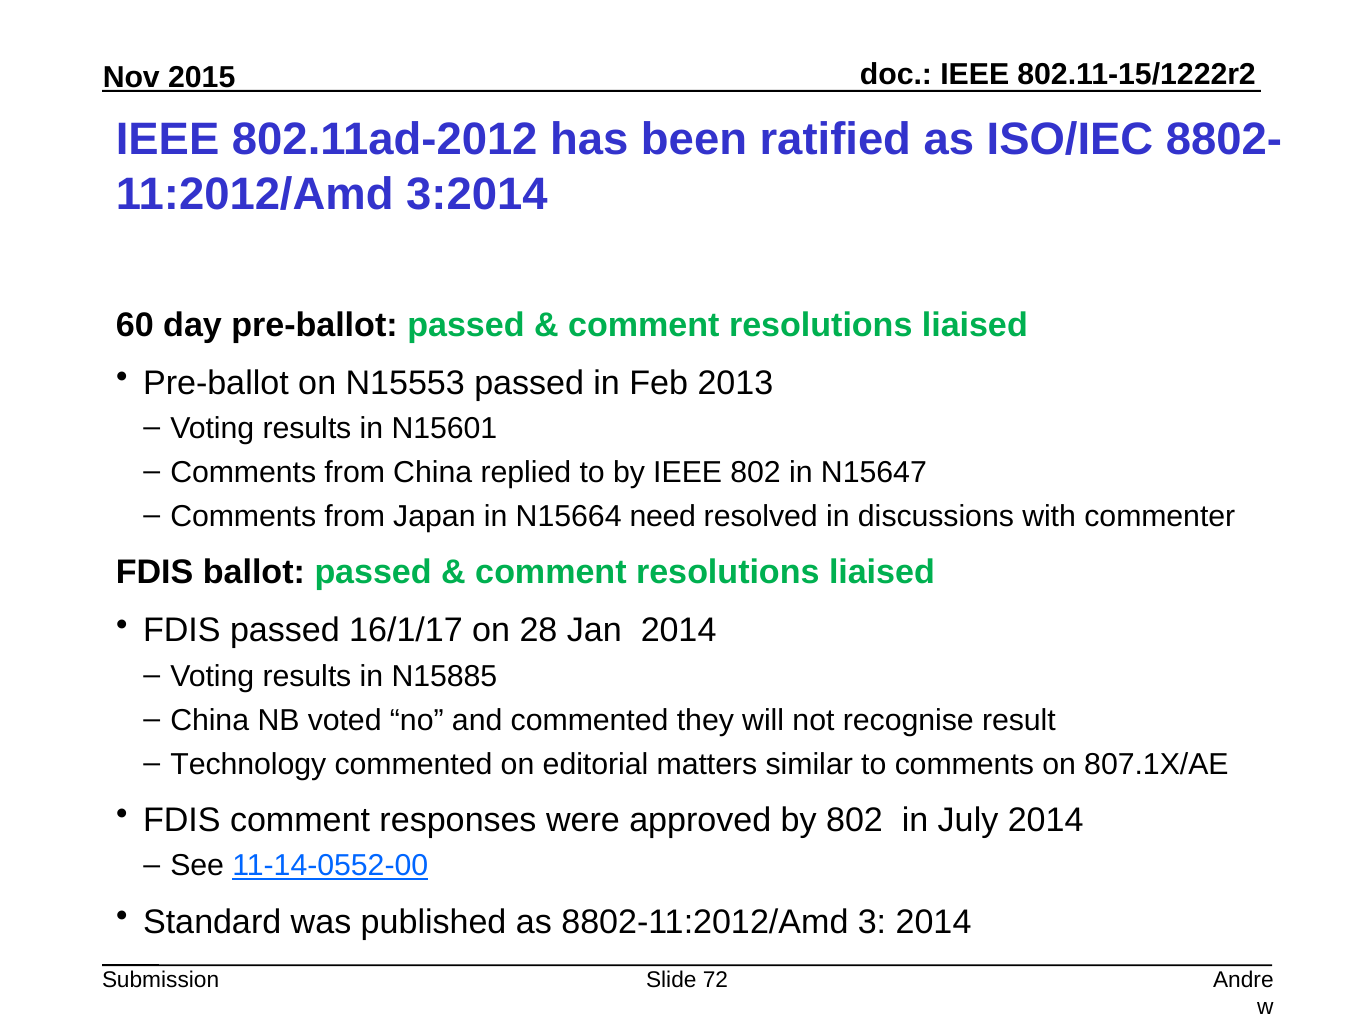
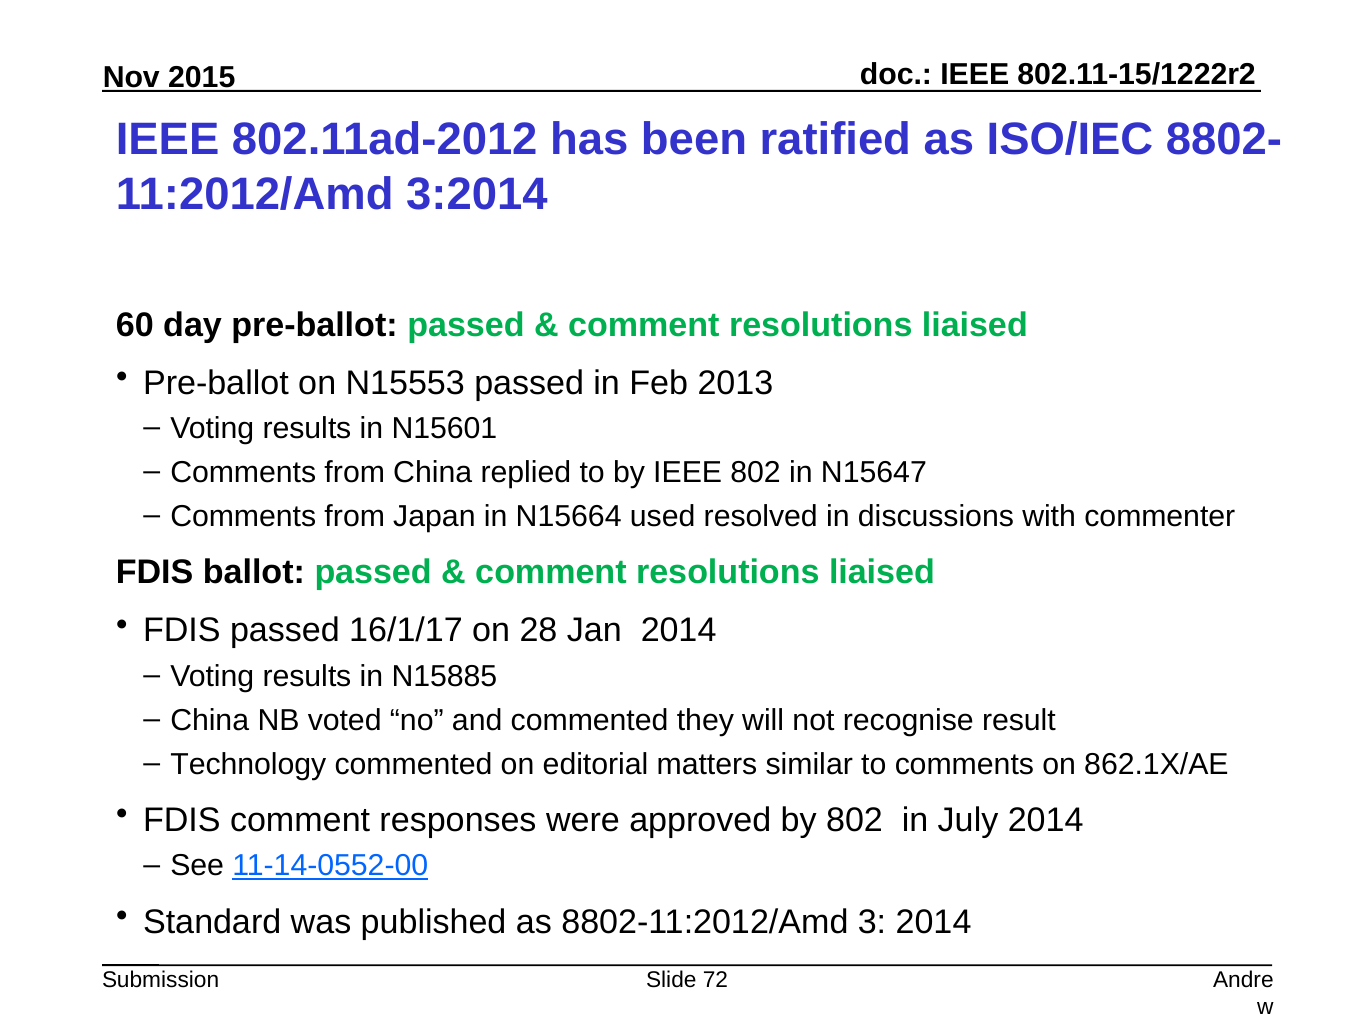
need: need -> used
807.1X/AE: 807.1X/AE -> 862.1X/AE
